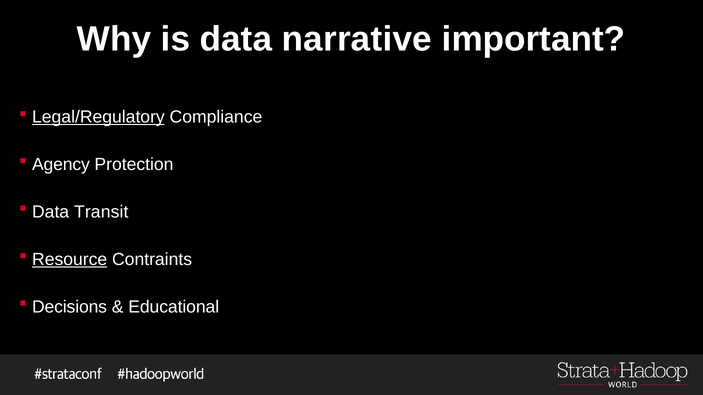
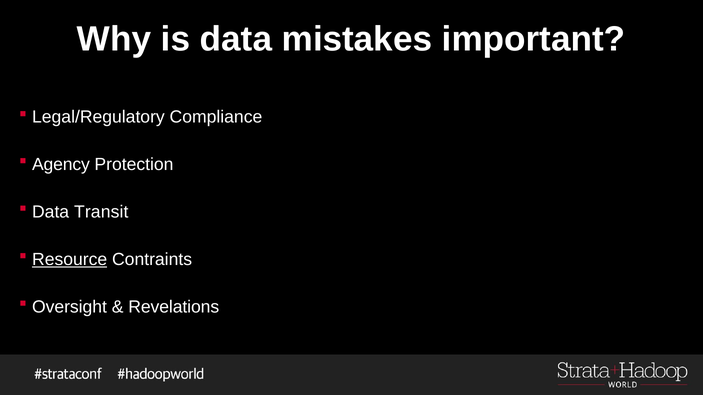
narrative: narrative -> mistakes
Legal/Regulatory underline: present -> none
Decisions: Decisions -> Oversight
Educational: Educational -> Revelations
